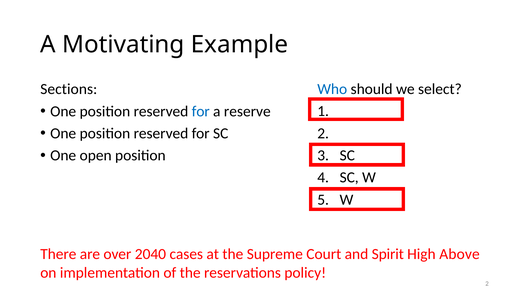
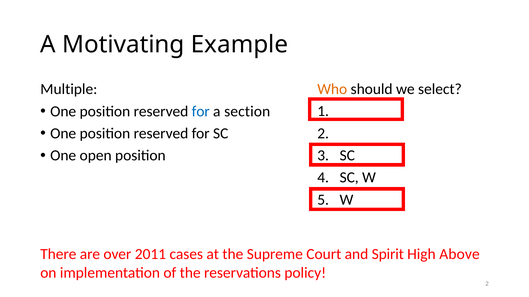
Who colour: blue -> orange
Sections: Sections -> Multiple
reserve: reserve -> section
2040: 2040 -> 2011
